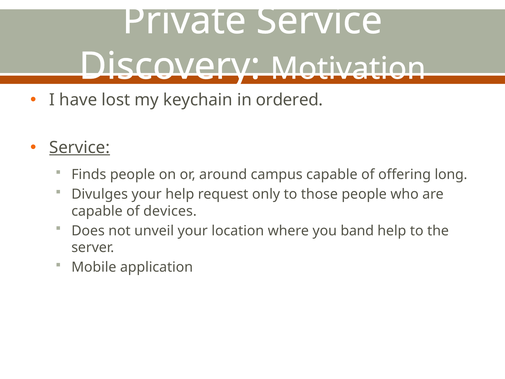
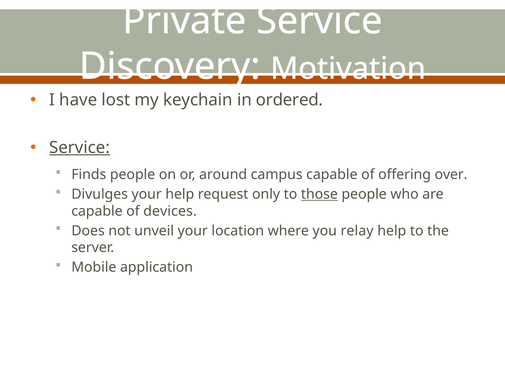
long: long -> over
those underline: none -> present
band: band -> relay
